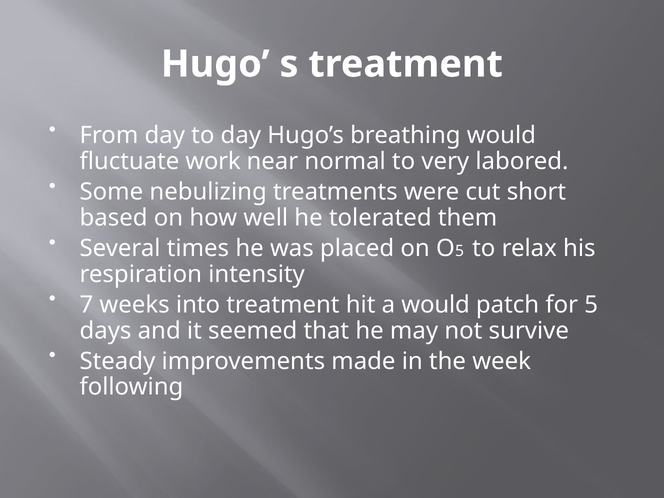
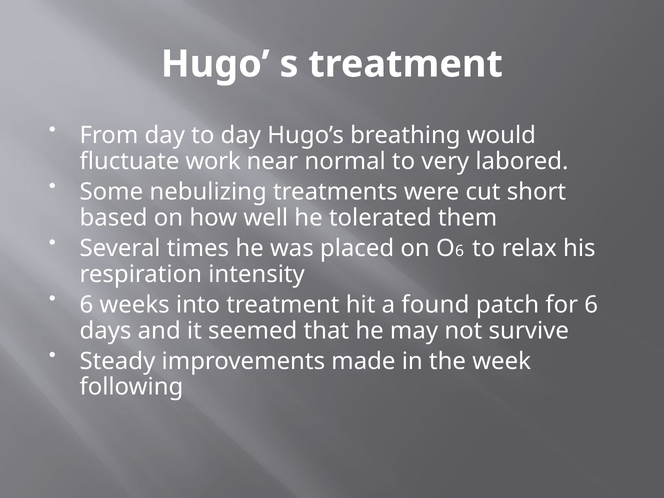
5 at (460, 251): 5 -> 6
7 at (86, 305): 7 -> 6
a would: would -> found
for 5: 5 -> 6
